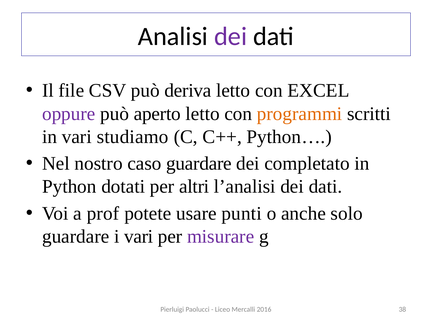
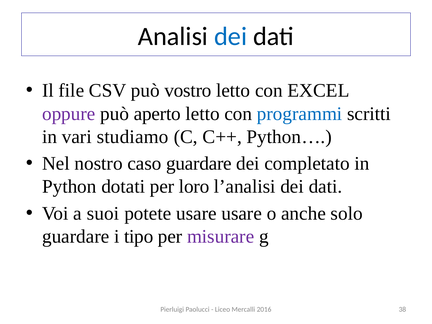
dei at (231, 36) colour: purple -> blue
deriva: deriva -> vostro
programmi colour: orange -> blue
altri: altri -> loro
prof: prof -> suoi
usare punti: punti -> usare
i vari: vari -> tipo
